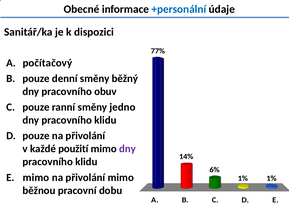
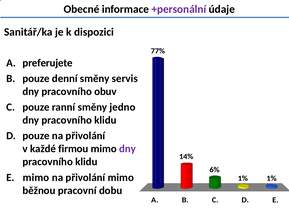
+personální colour: blue -> purple
počítačový: počítačový -> preferujete
běžný: běžný -> servis
použití: použití -> firmou
